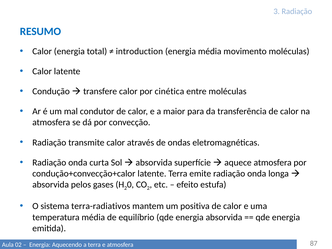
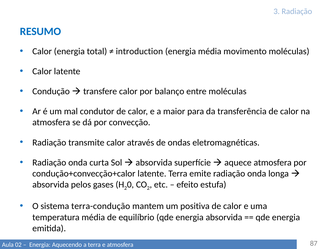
cinética: cinética -> balanço
terra-radiativos: terra-radiativos -> terra-condução
